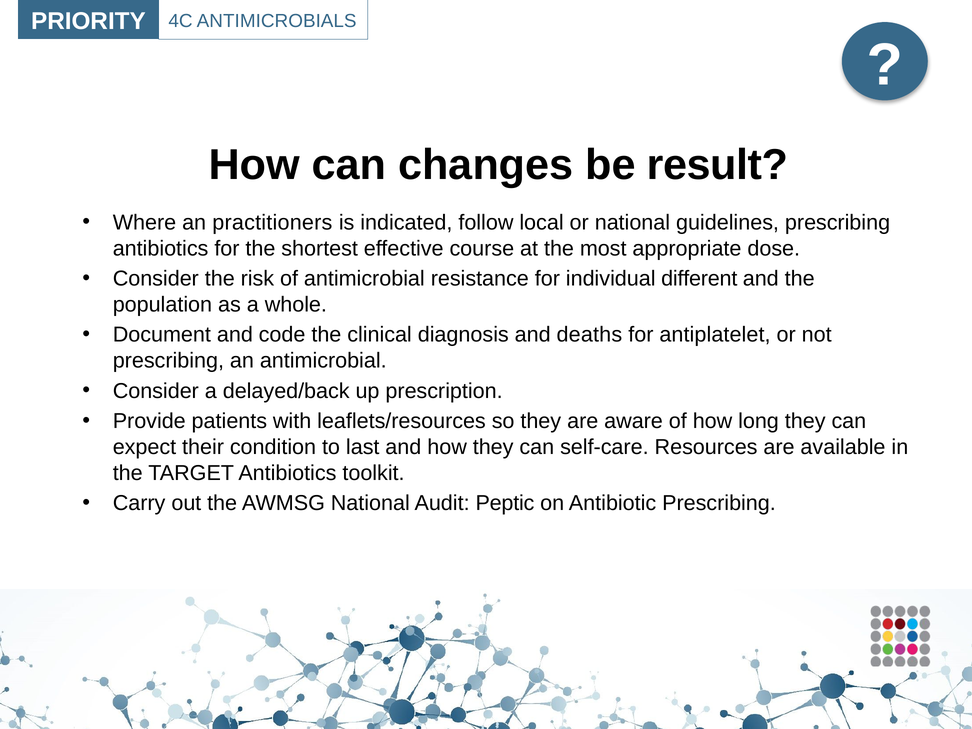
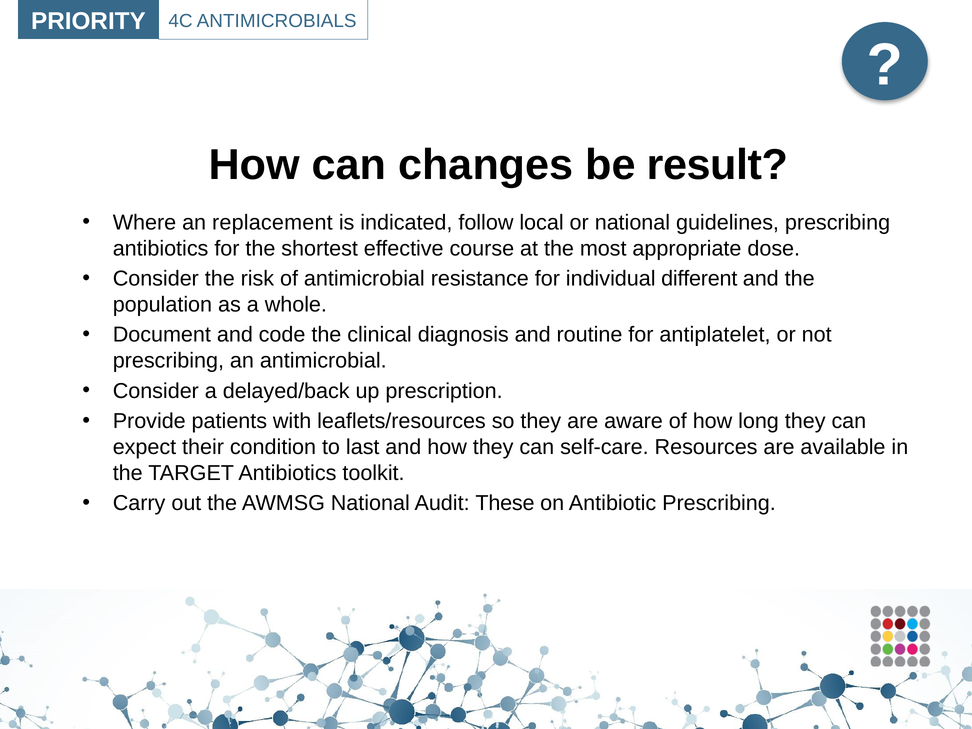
practitioners: practitioners -> replacement
deaths: deaths -> routine
Peptic: Peptic -> These
